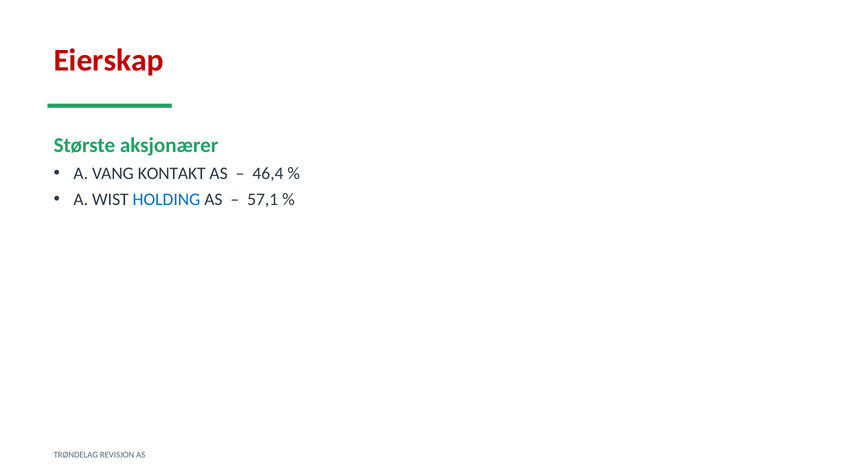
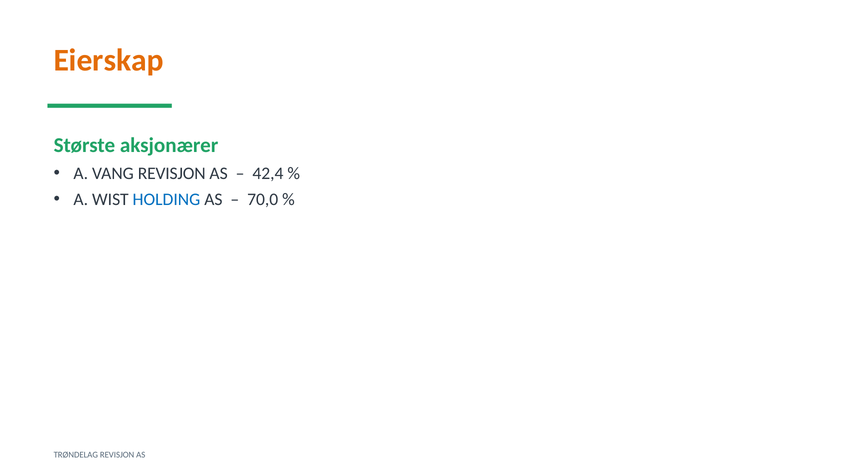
Eierskap colour: red -> orange
VANG KONTAKT: KONTAKT -> REVISJON
46,4: 46,4 -> 42,4
57,1: 57,1 -> 70,0
